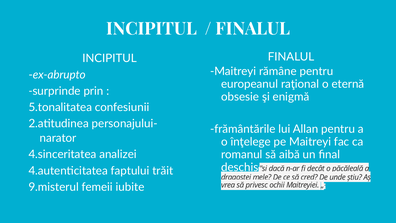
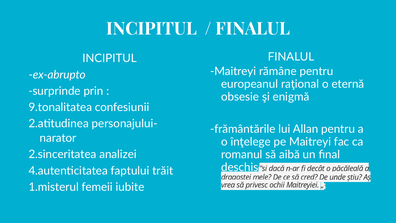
5.tonalitatea: 5.tonalitatea -> 9.tonalitatea
4.sinceritatea: 4.sinceritatea -> 2.sinceritatea
9.misterul: 9.misterul -> 1.misterul
